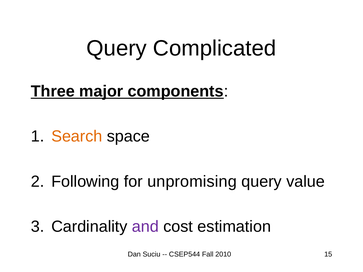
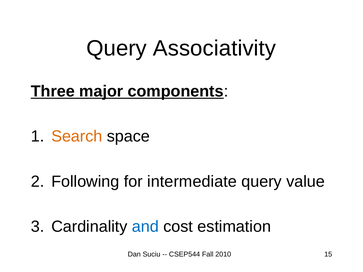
Complicated: Complicated -> Associativity
unpromising: unpromising -> intermediate
and colour: purple -> blue
